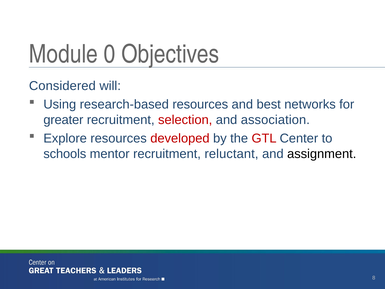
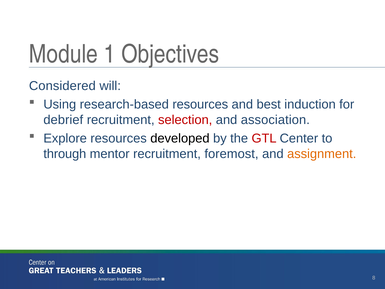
0: 0 -> 1
networks: networks -> induction
greater: greater -> debrief
developed colour: red -> black
schools: schools -> through
reluctant: reluctant -> foremost
assignment colour: black -> orange
